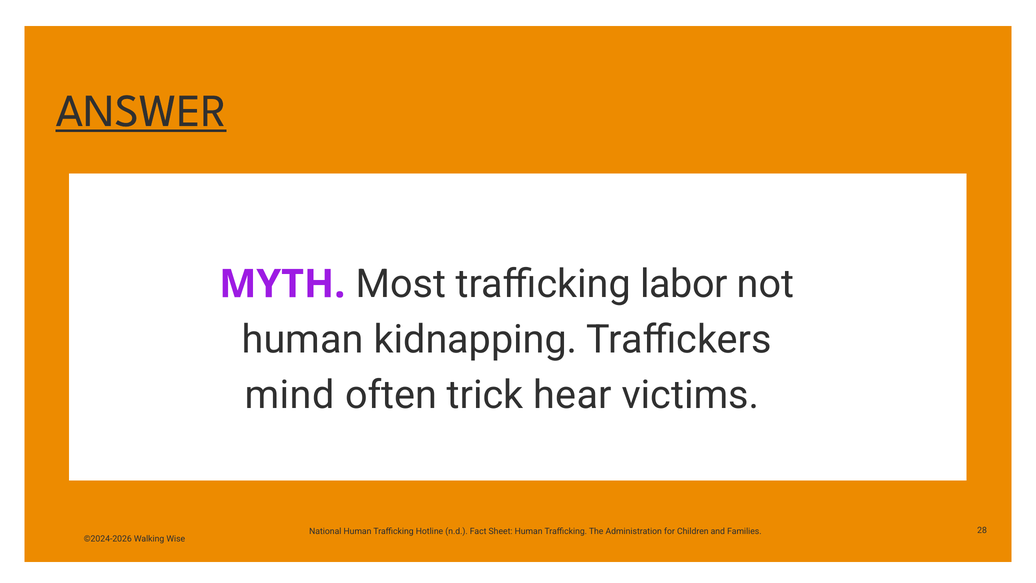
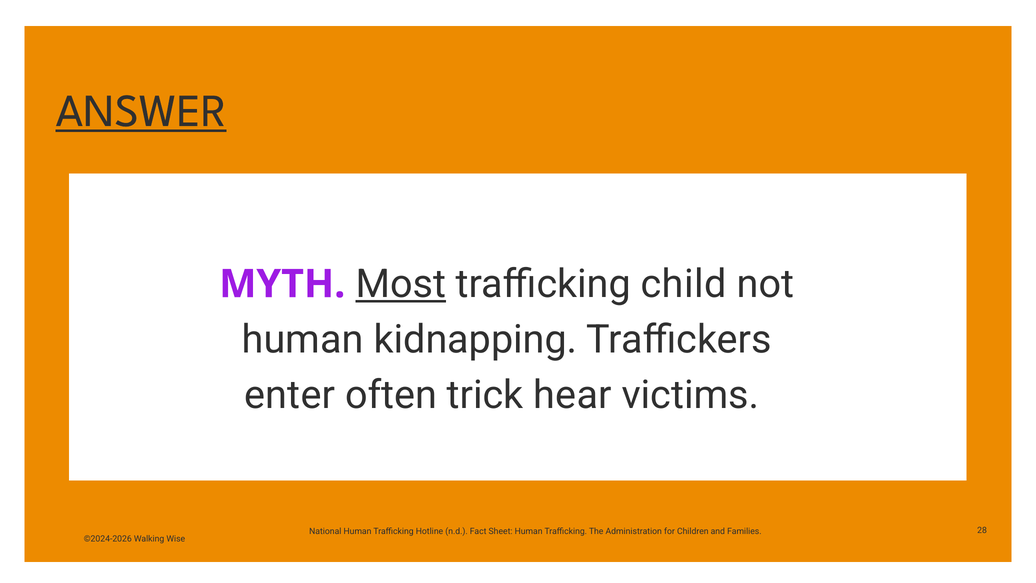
Most underline: none -> present
labor: labor -> child
mind: mind -> enter
